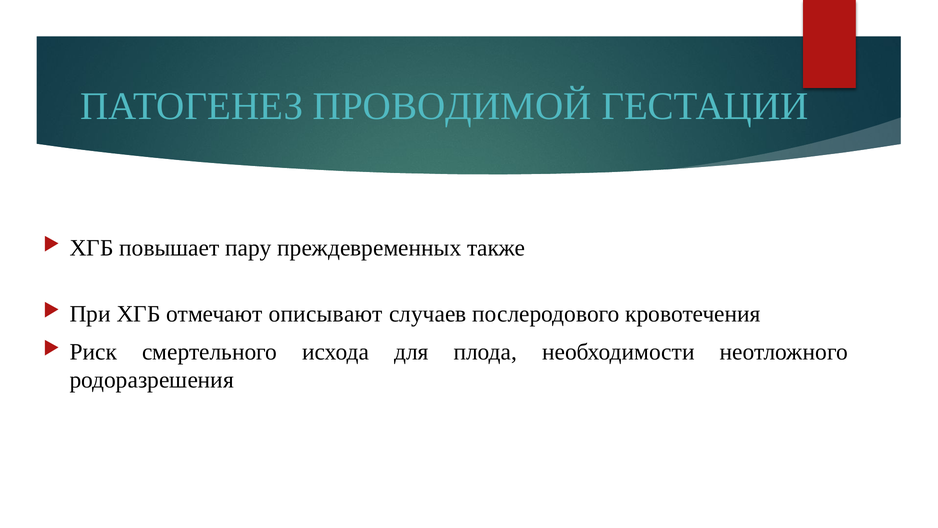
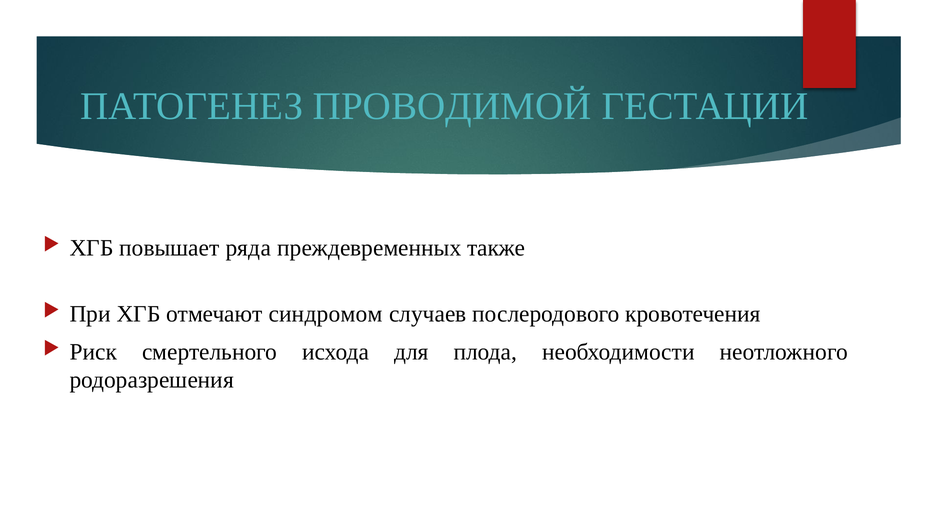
пару: пару -> ряда
описывают: описывают -> синдромом
